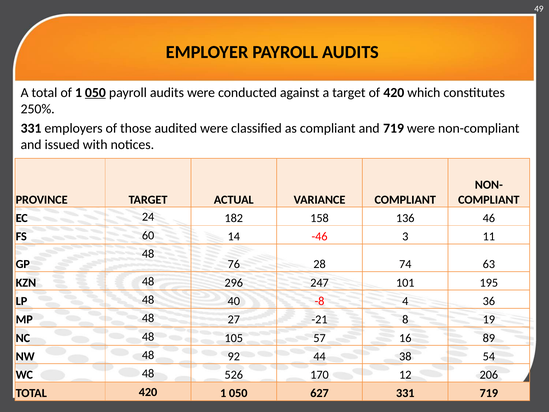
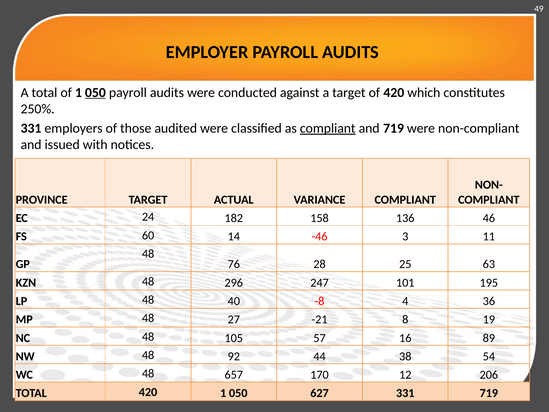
compliant at (328, 128) underline: none -> present
74: 74 -> 25
526: 526 -> 657
